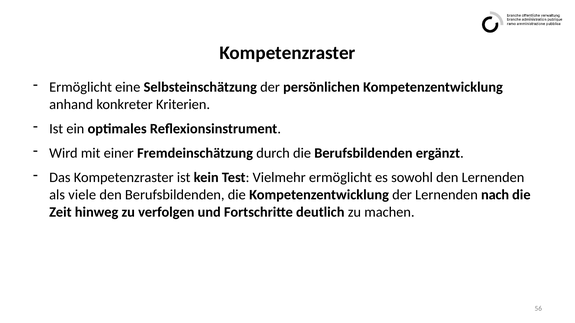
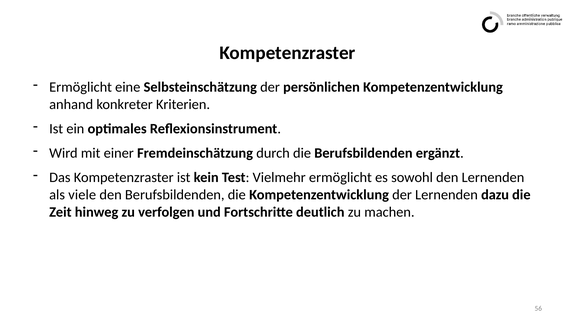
nach: nach -> dazu
